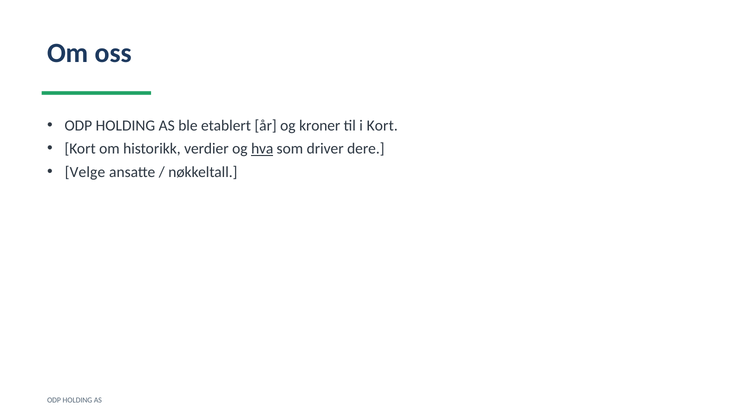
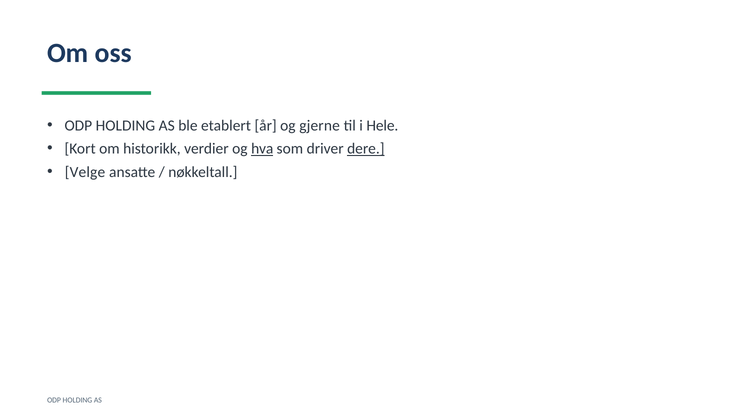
kroner: kroner -> gjerne
i Kort: Kort -> Hele
dere underline: none -> present
